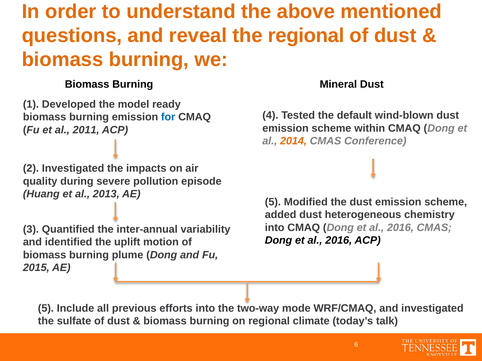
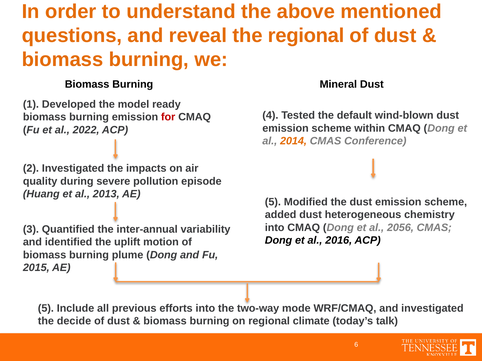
for colour: blue -> red
2011: 2011 -> 2022
2016 at (400, 228): 2016 -> 2056
sulfate: sulfate -> decide
